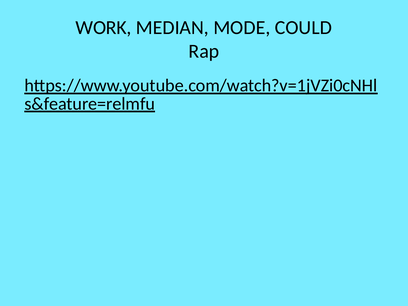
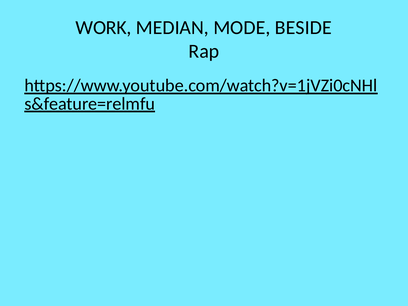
COULD: COULD -> BESIDE
